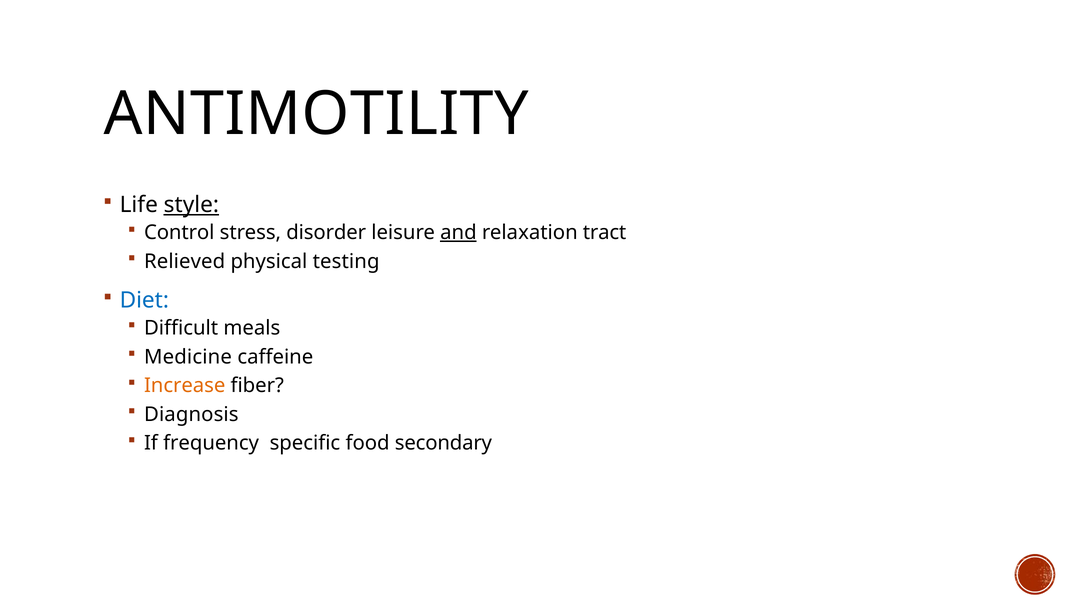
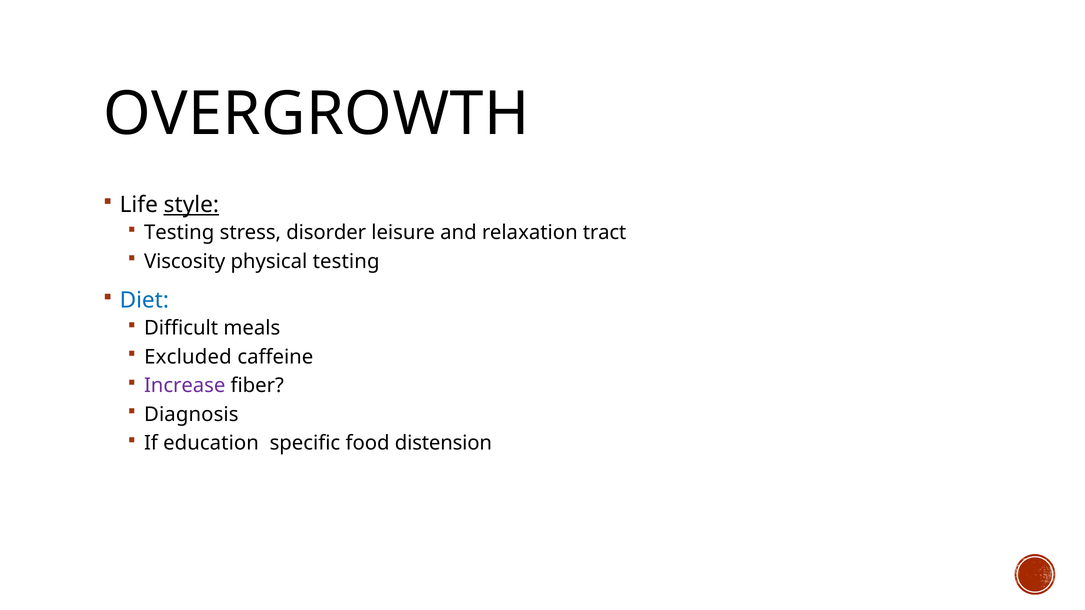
ANTIMOTILITY: ANTIMOTILITY -> OVERGROWTH
Control at (179, 233): Control -> Testing
and underline: present -> none
Relieved: Relieved -> Viscosity
Medicine: Medicine -> Excluded
Increase colour: orange -> purple
frequency: frequency -> education
secondary: secondary -> distension
